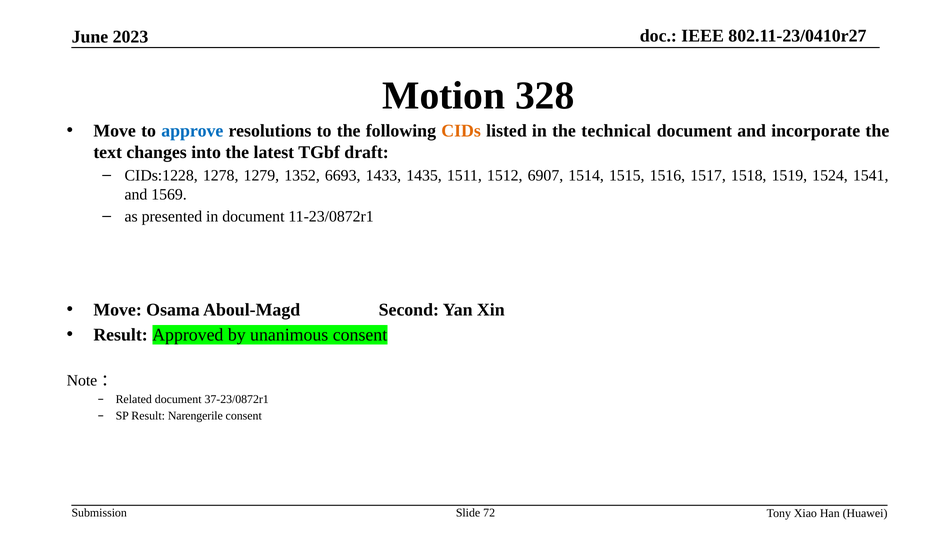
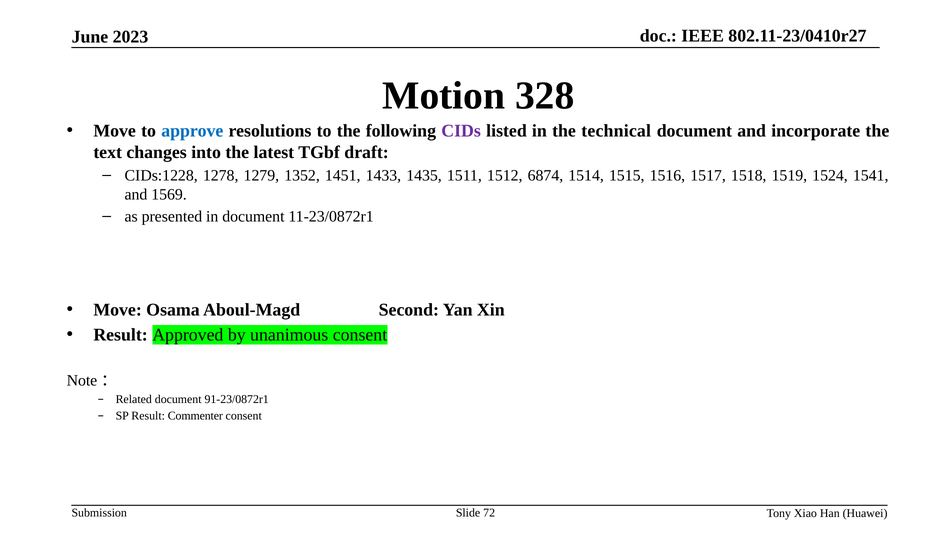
CIDs colour: orange -> purple
6693: 6693 -> 1451
6907: 6907 -> 6874
37-23/0872r1: 37-23/0872r1 -> 91-23/0872r1
Narengerile: Narengerile -> Commenter
